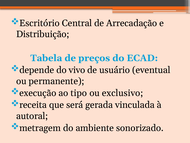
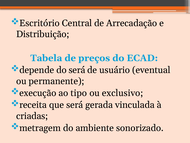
do vivo: vivo -> será
autoral: autoral -> criadas
